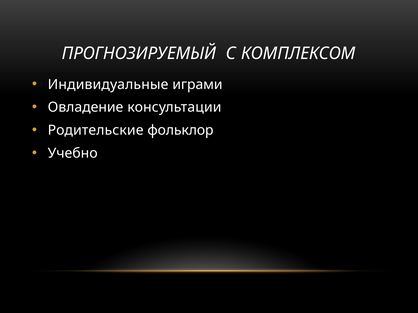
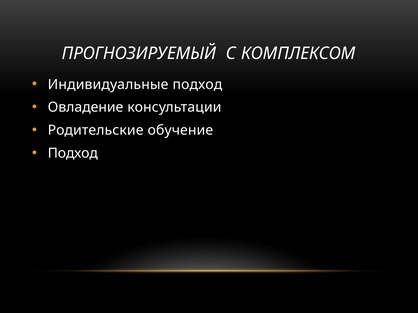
Индивидуальные играми: играми -> подход
фольклор: фольклор -> обучение
Учебно at (73, 154): Учебно -> Подход
